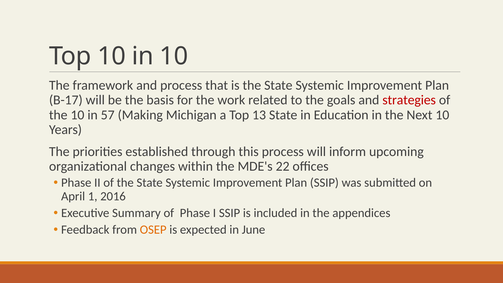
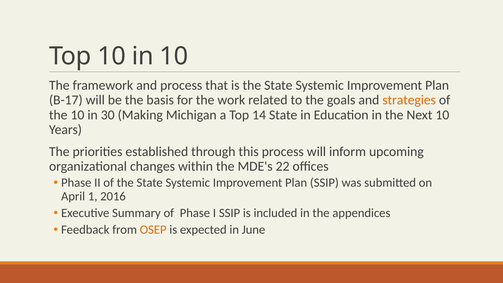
strategies colour: red -> orange
57: 57 -> 30
13: 13 -> 14
